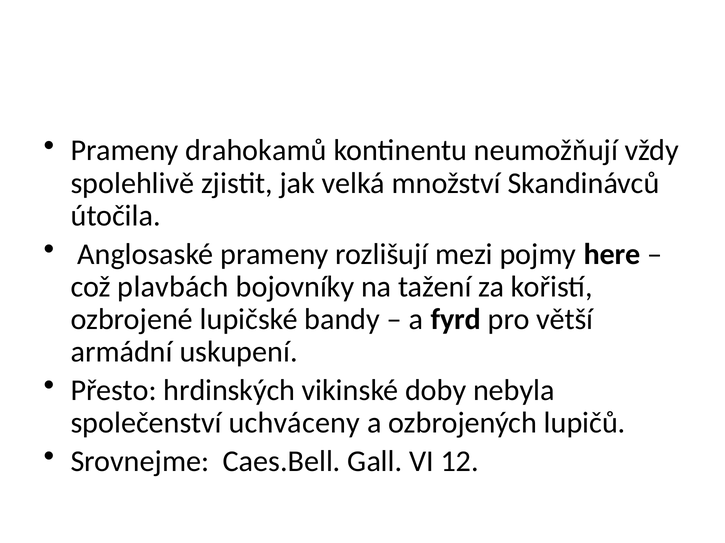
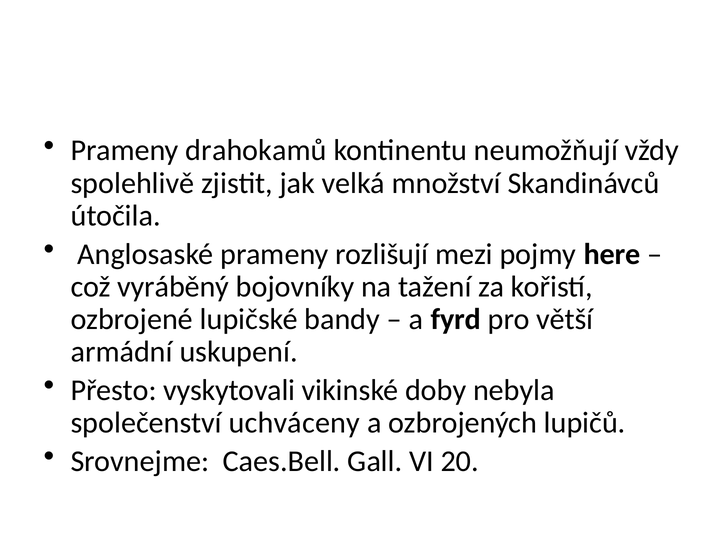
plavbách: plavbách -> vyráběný
hrdinských: hrdinských -> vyskytovali
12: 12 -> 20
